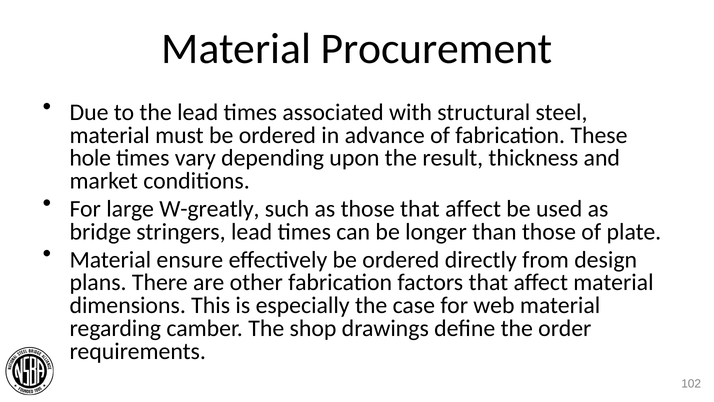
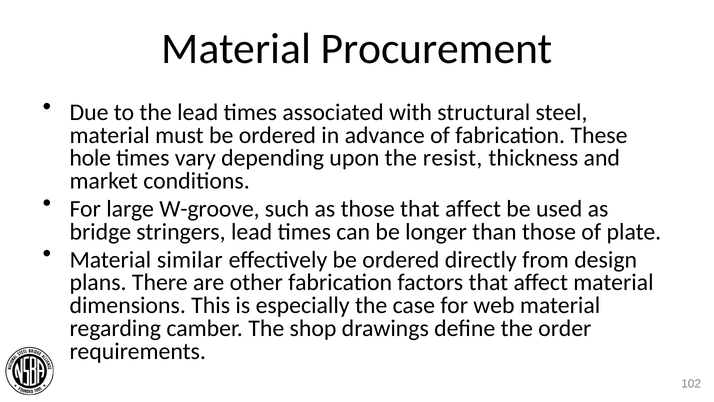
result: result -> resist
W-greatly: W-greatly -> W-groove
ensure: ensure -> similar
